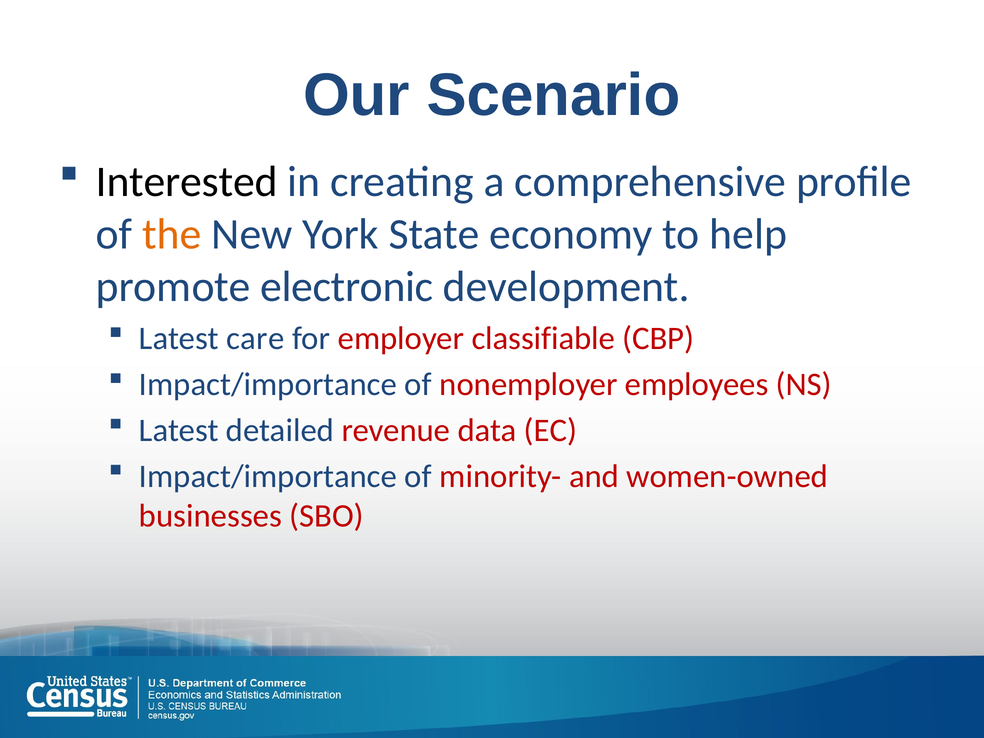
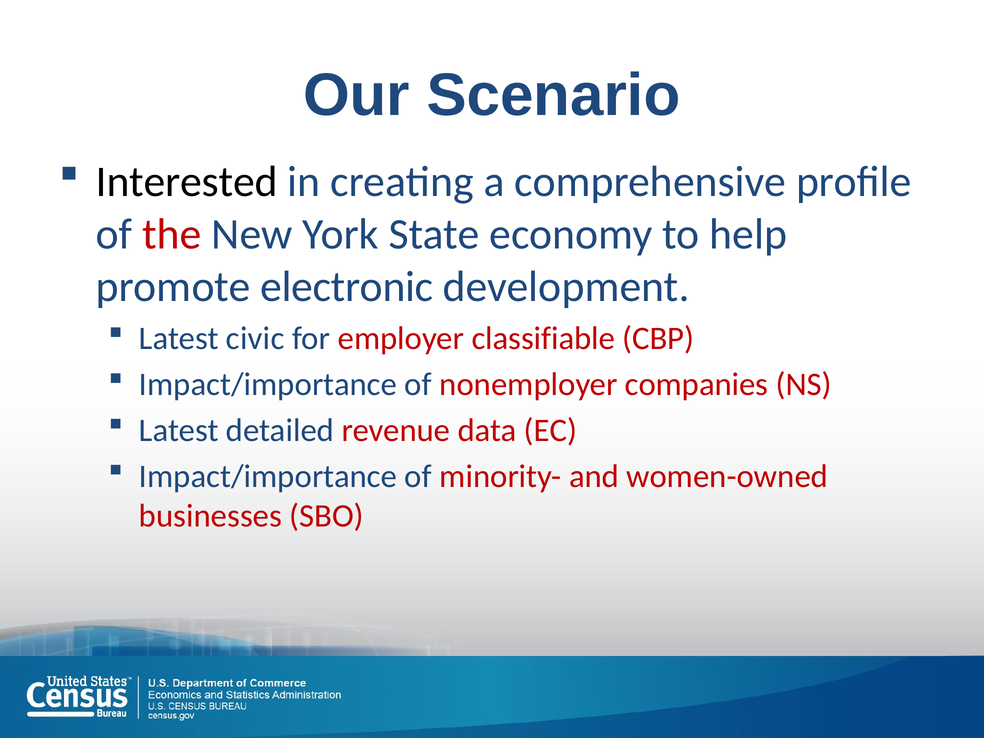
the colour: orange -> red
care: care -> civic
employees: employees -> companies
